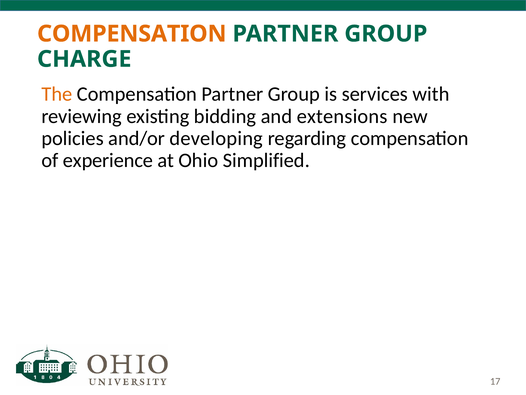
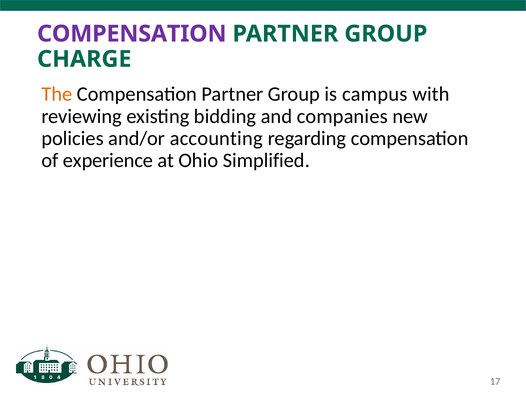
COMPENSATION at (132, 34) colour: orange -> purple
services: services -> campus
extensions: extensions -> companies
developing: developing -> accounting
